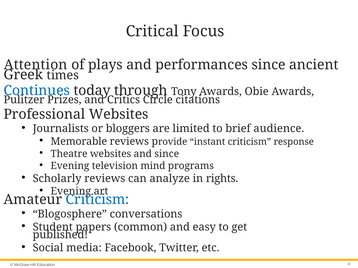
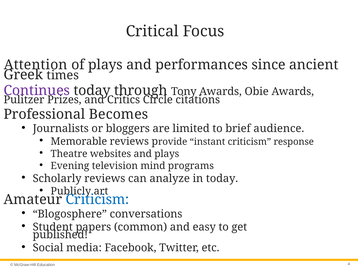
Continues colour: blue -> purple
Professional Websites: Websites -> Becomes
and since: since -> plays
in rights: rights -> today
Evening at (71, 192): Evening -> Publicly
